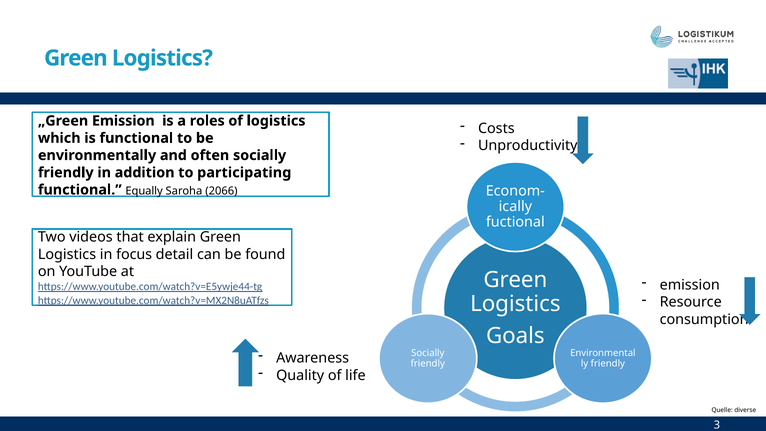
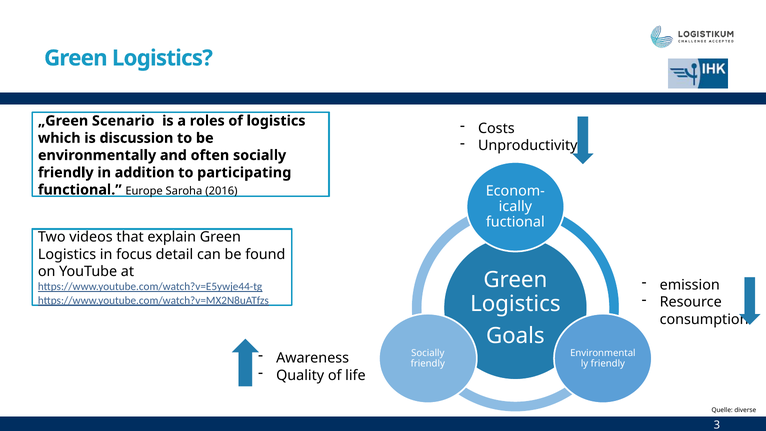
„Green Emission: Emission -> Scenario
is functional: functional -> discussion
Equally: Equally -> Europe
2066: 2066 -> 2016
